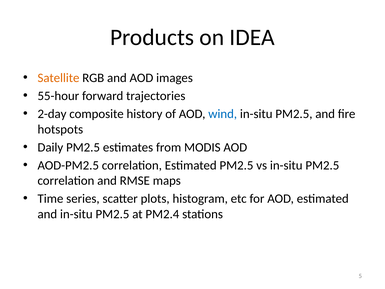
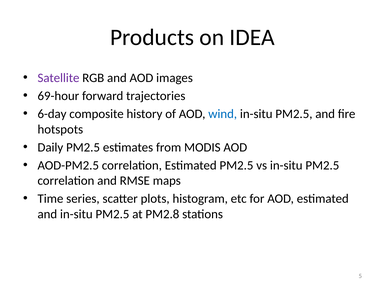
Satellite colour: orange -> purple
55-hour: 55-hour -> 69-hour
2-day: 2-day -> 6-day
PM2.4: PM2.4 -> PM2.8
